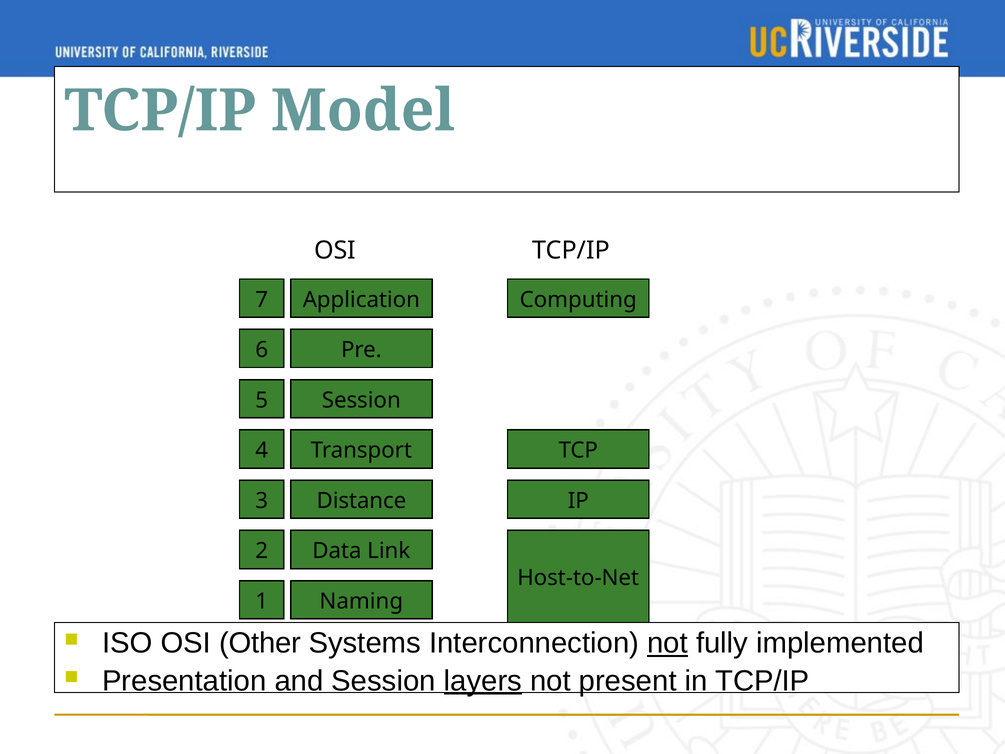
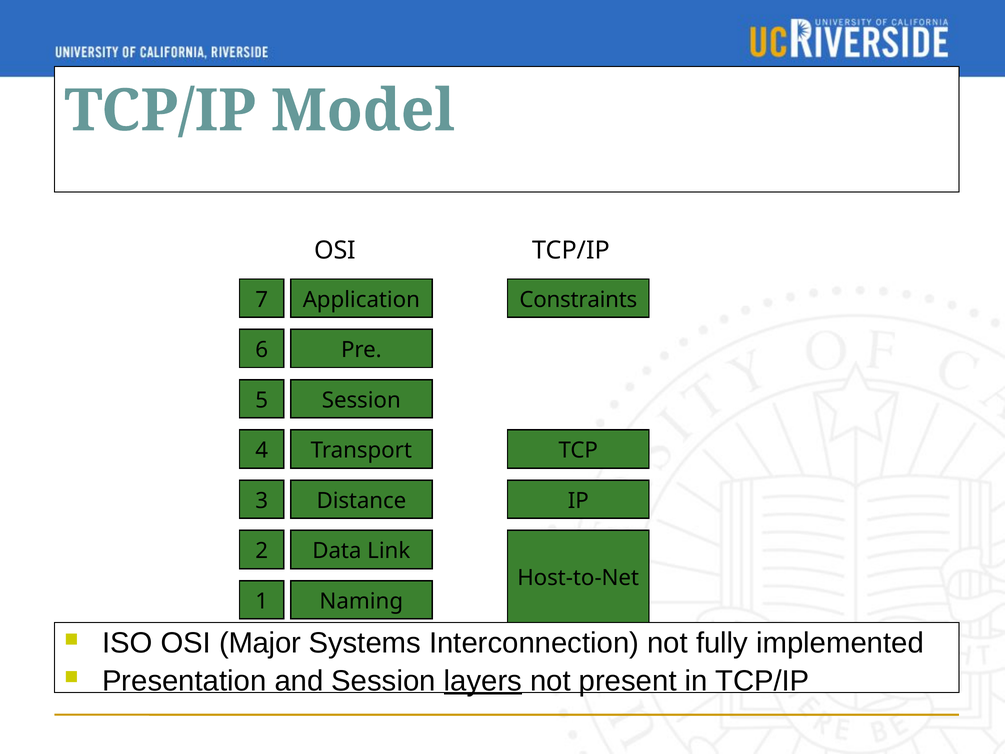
Computing: Computing -> Constraints
Other: Other -> Major
not at (668, 643) underline: present -> none
